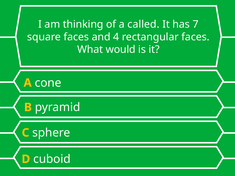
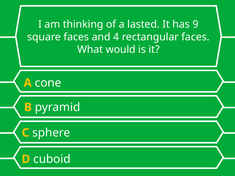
called: called -> lasted
7: 7 -> 9
